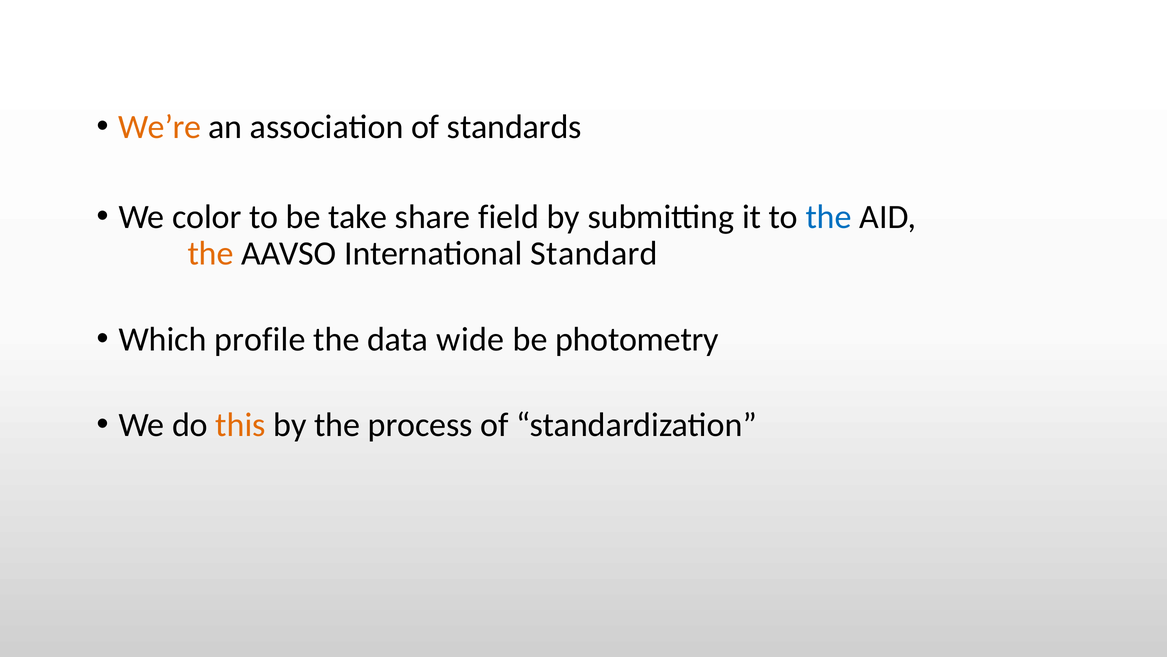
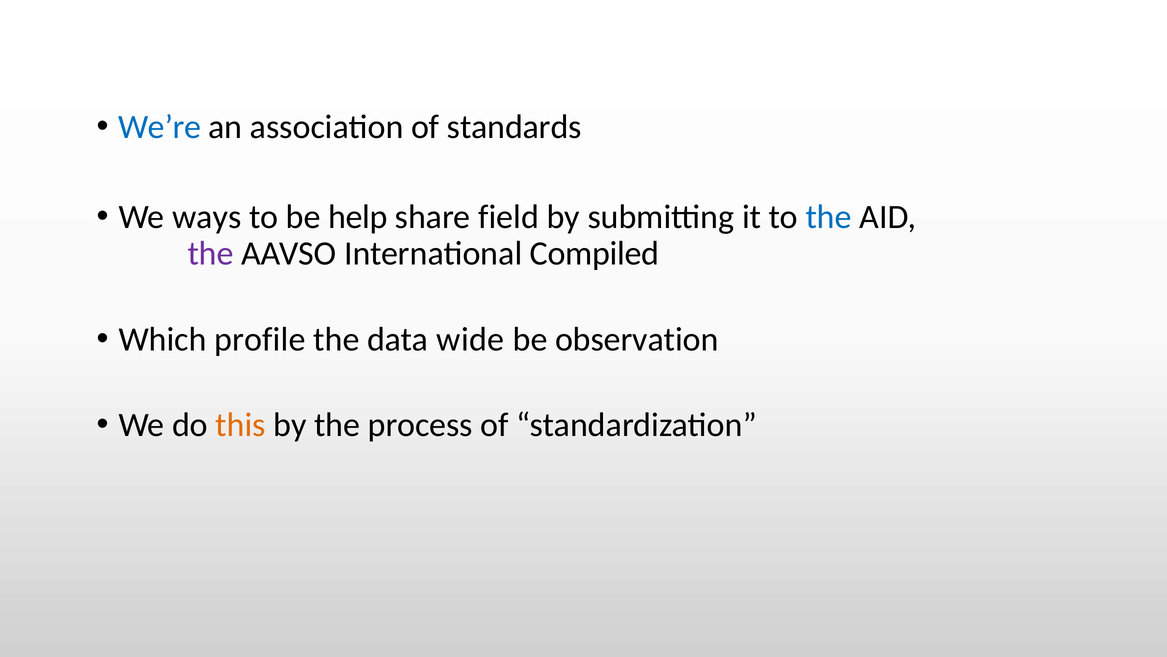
We’re colour: orange -> blue
color: color -> ways
take: take -> help
the at (211, 253) colour: orange -> purple
Standard: Standard -> Compiled
photometry: photometry -> observation
